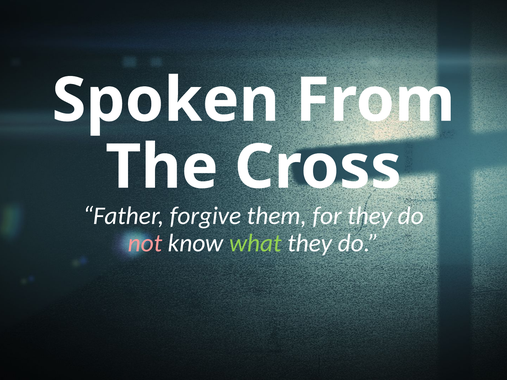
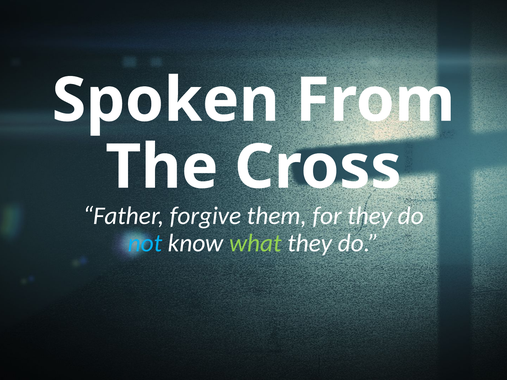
not colour: pink -> light blue
